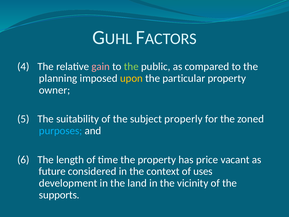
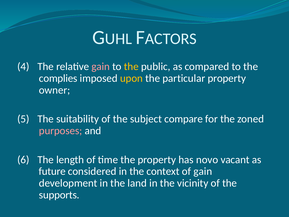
the at (131, 66) colour: light green -> yellow
planning: planning -> complies
properly: properly -> compare
purposes colour: light blue -> pink
price: price -> novo
of uses: uses -> gain
